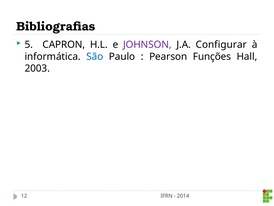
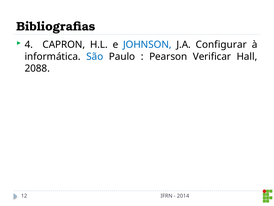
5: 5 -> 4
JOHNSON colour: purple -> blue
Funções: Funções -> Verificar
2003: 2003 -> 2088
